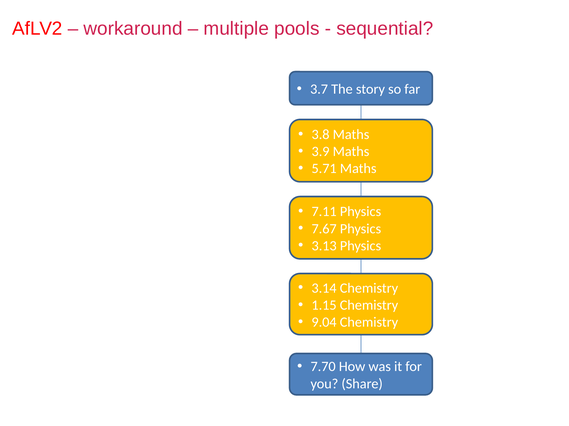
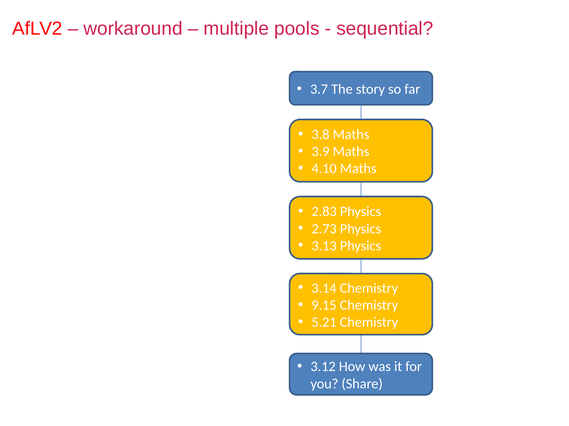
5.71: 5.71 -> 4.10
7.11: 7.11 -> 2.83
7.67: 7.67 -> 2.73
1.15: 1.15 -> 9.15
9.04: 9.04 -> 5.21
7.70: 7.70 -> 3.12
